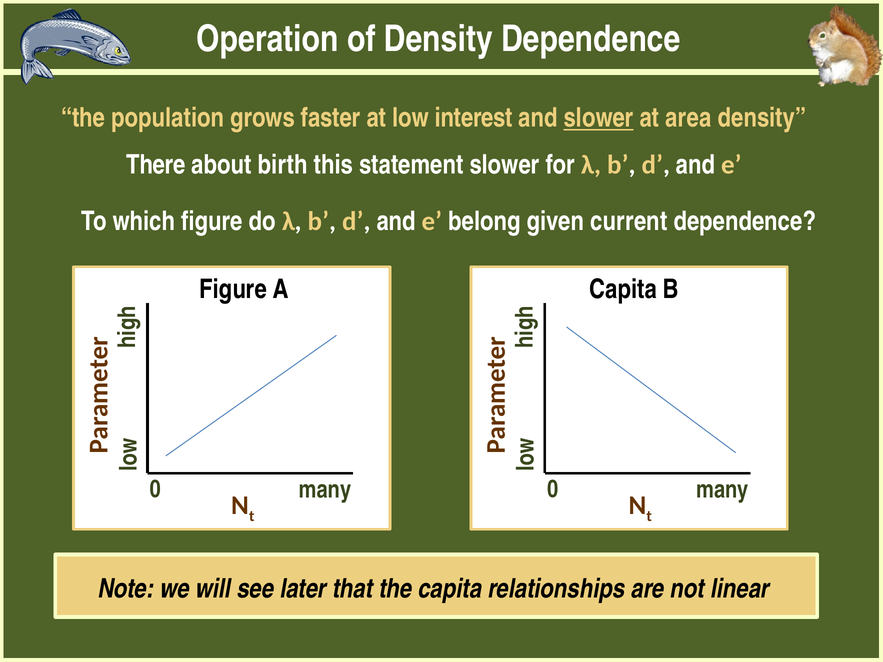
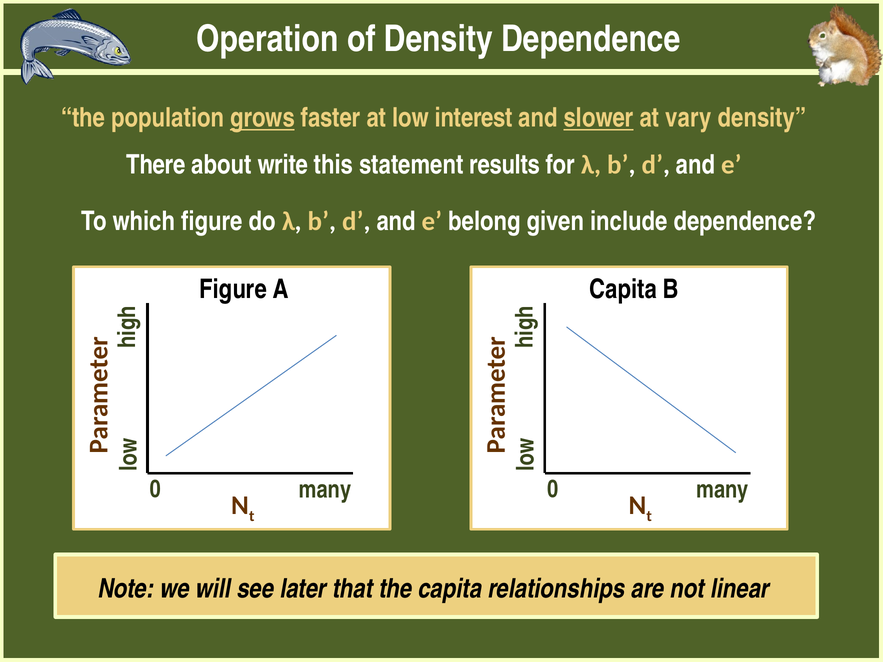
grows underline: none -> present
area: area -> vary
birth: birth -> write
statement slower: slower -> results
current: current -> include
